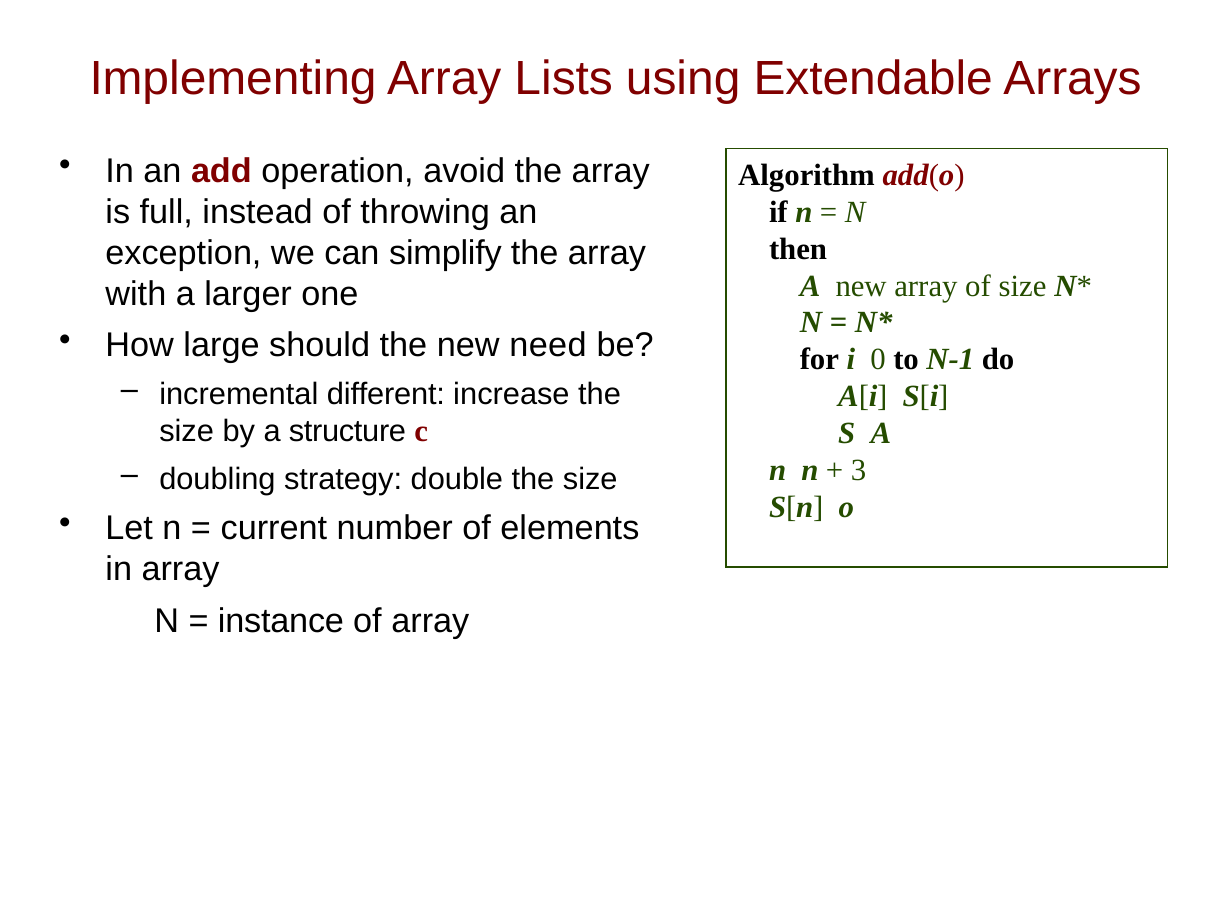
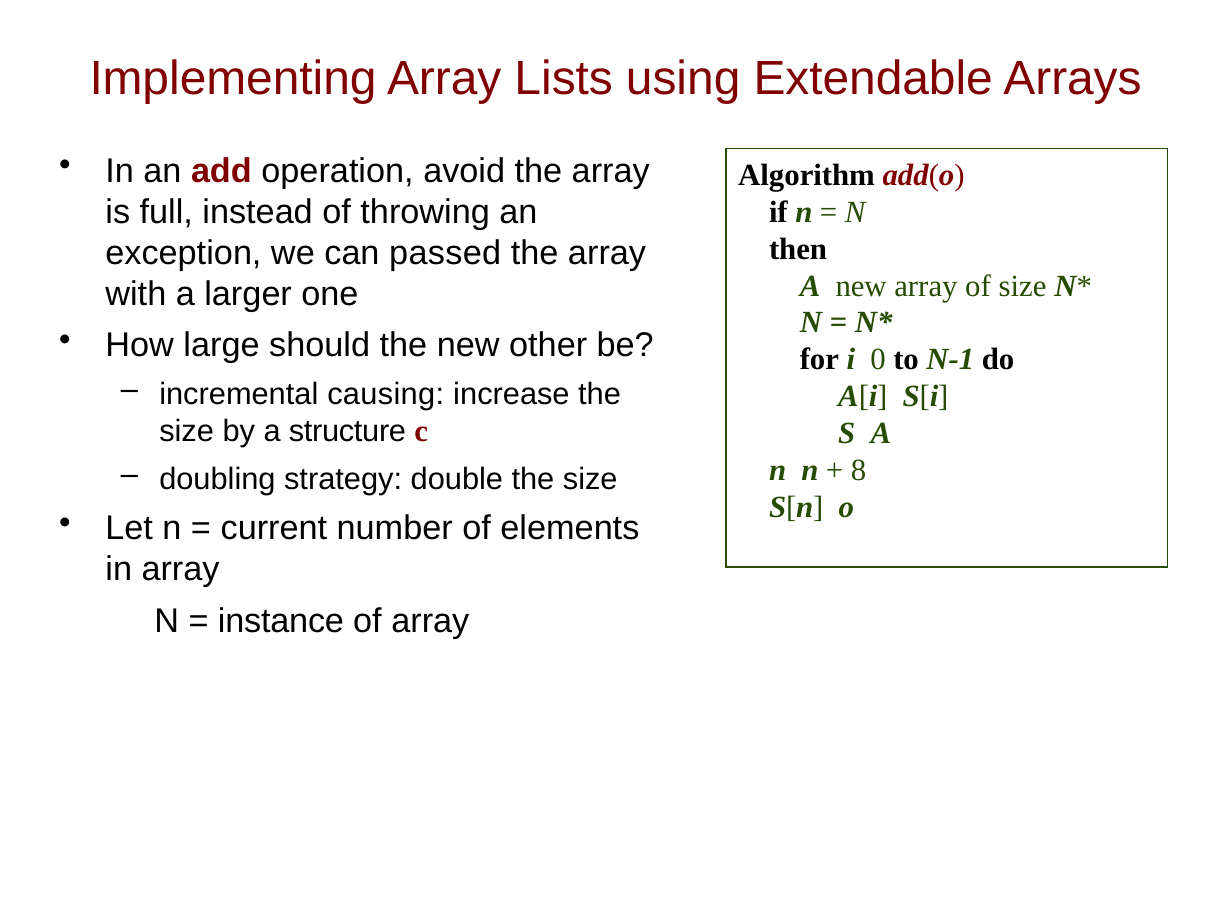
simplify: simplify -> passed
need: need -> other
different: different -> causing
3: 3 -> 8
